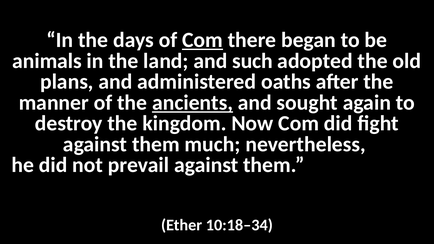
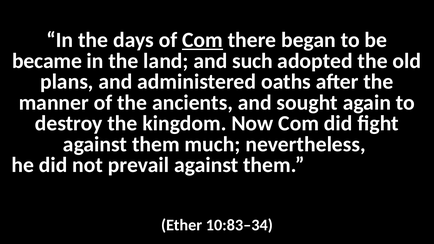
animals: animals -> became
ancients underline: present -> none
10:18–34: 10:18–34 -> 10:83–34
